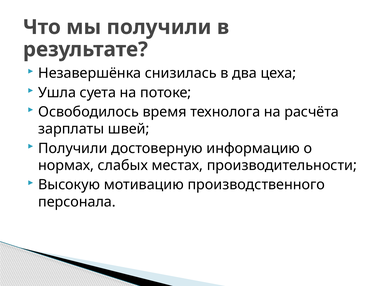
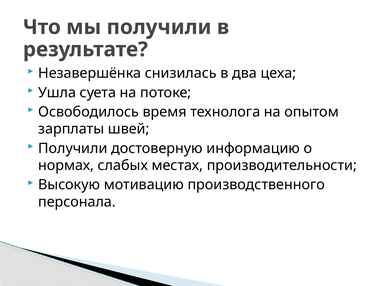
расчёта: расчёта -> опытом
